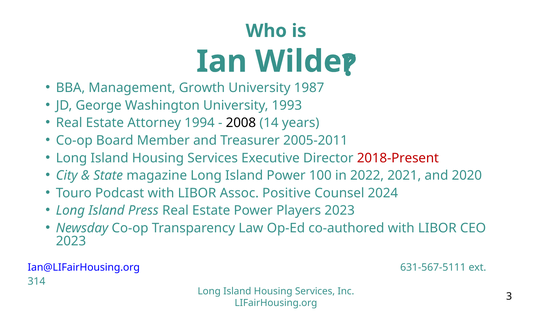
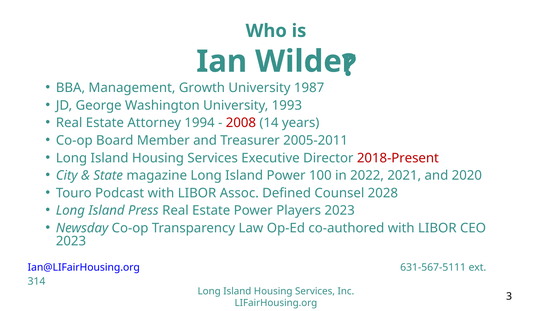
2008 colour: black -> red
Positive: Positive -> Defined
2024: 2024 -> 2028
